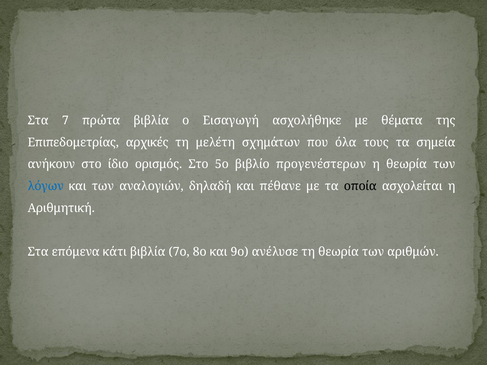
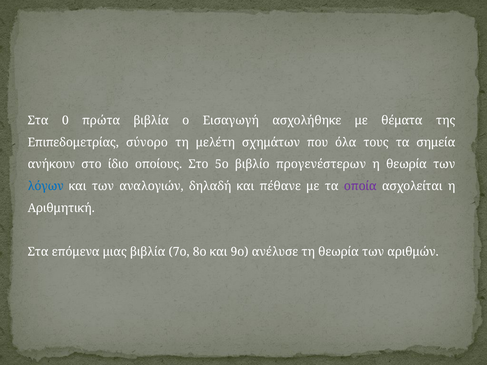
7: 7 -> 0
αρχικές: αρχικές -> σύνορο
ορισμός: ορισμός -> οποίους
οποία colour: black -> purple
κάτι: κάτι -> μιας
